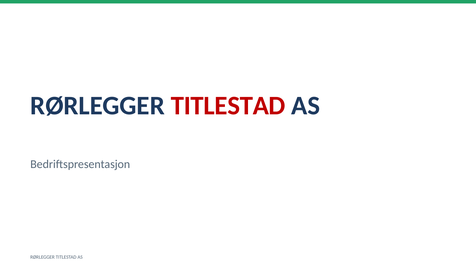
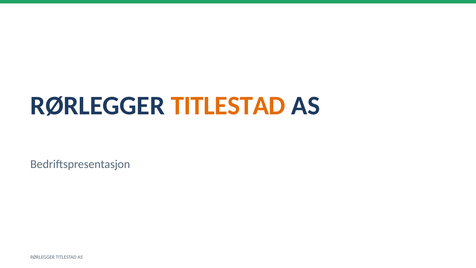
TITLESTAD at (228, 106) colour: red -> orange
